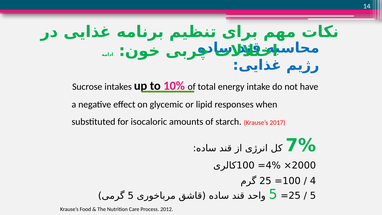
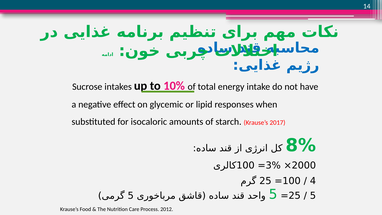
7%: 7% -> 8%
4%: 4% -> 3%
